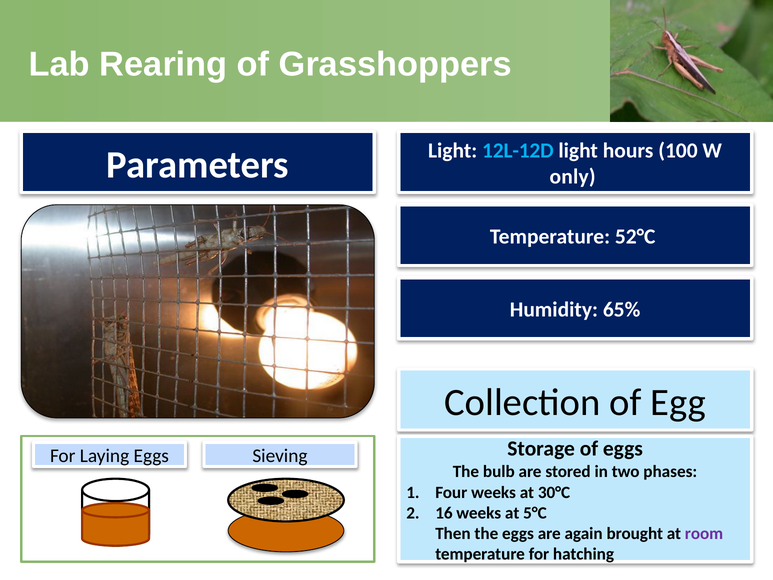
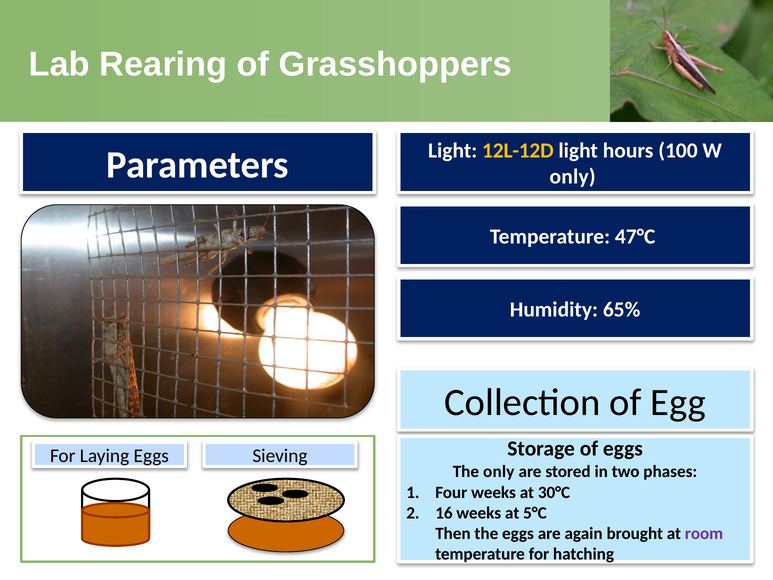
12L-12D colour: light blue -> yellow
52°C: 52°C -> 47°C
The bulb: bulb -> only
